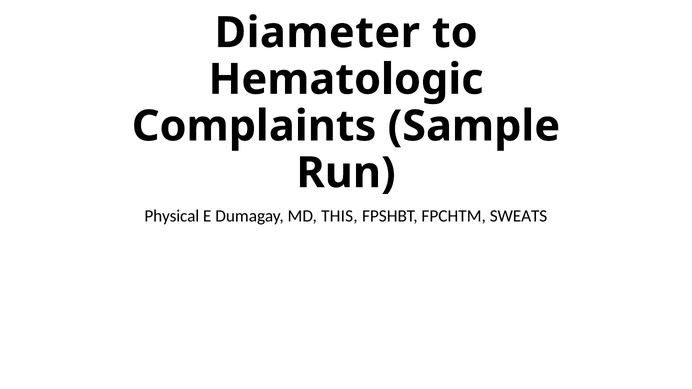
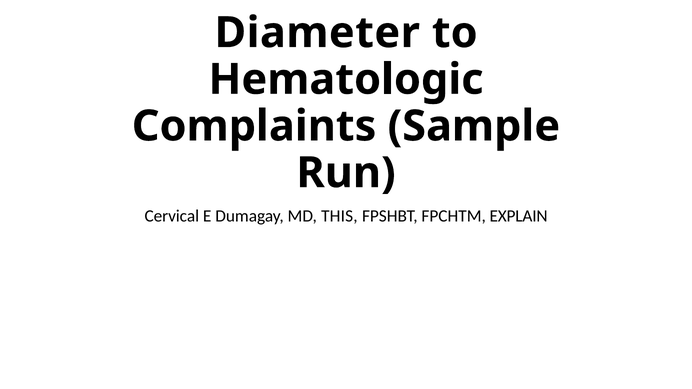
Physical: Physical -> Cervical
SWEATS: SWEATS -> EXPLAIN
